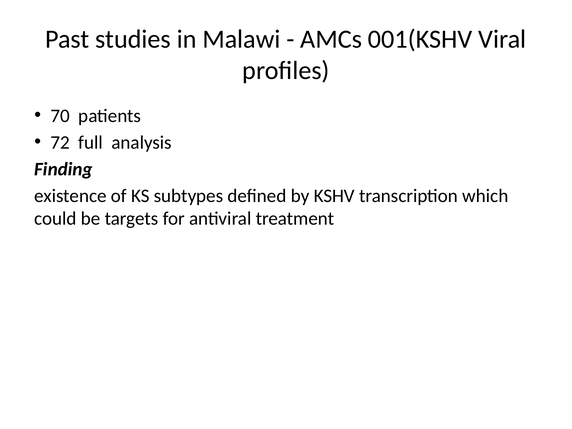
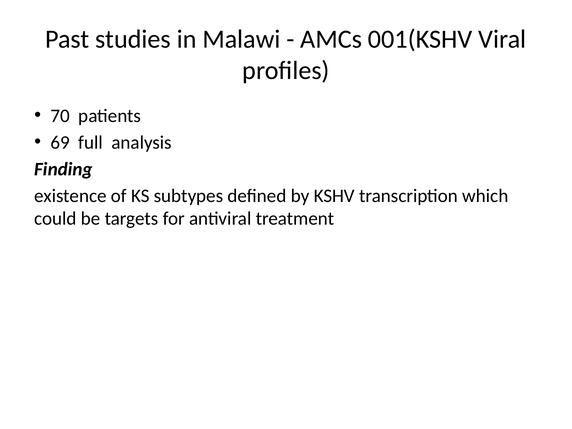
72: 72 -> 69
